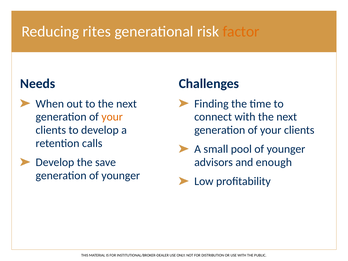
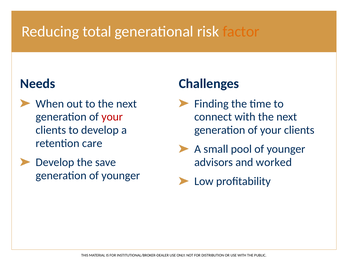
rites: rites -> total
your at (112, 117) colour: orange -> red
calls: calls -> care
enough: enough -> worked
